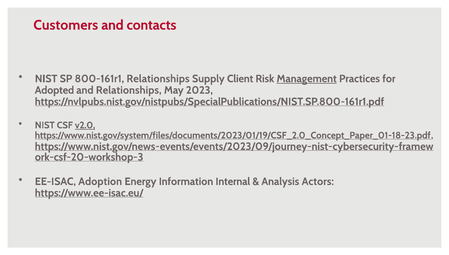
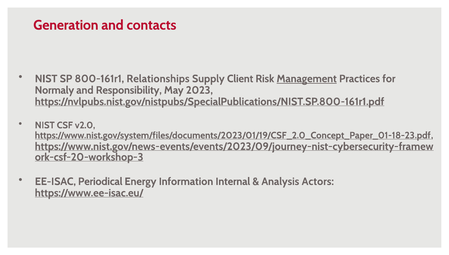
Customers: Customers -> Generation
Adopted: Adopted -> Normaly
and Relationships: Relationships -> Responsibility
v2.0 underline: present -> none
Adoption: Adoption -> Periodical
